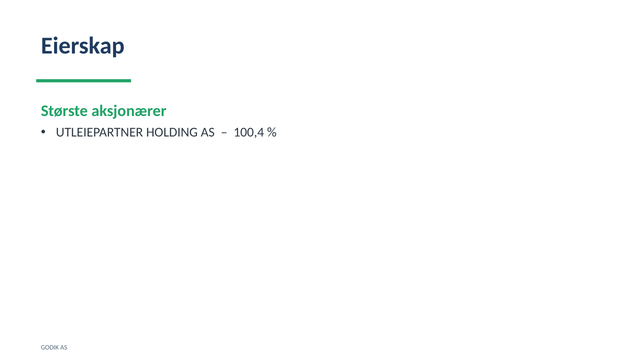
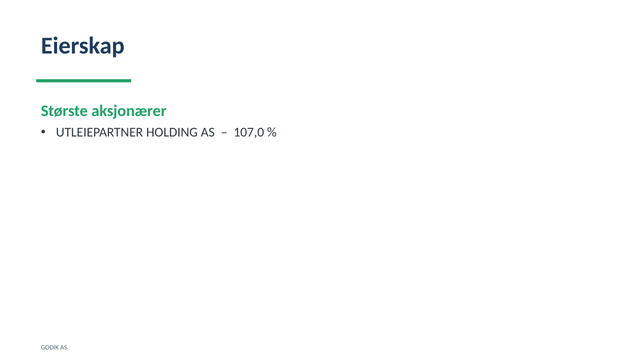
100,4: 100,4 -> 107,0
